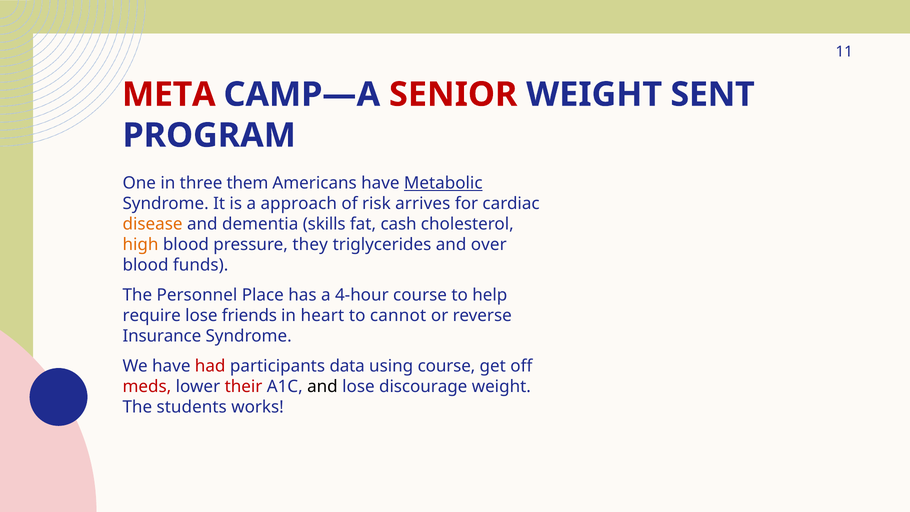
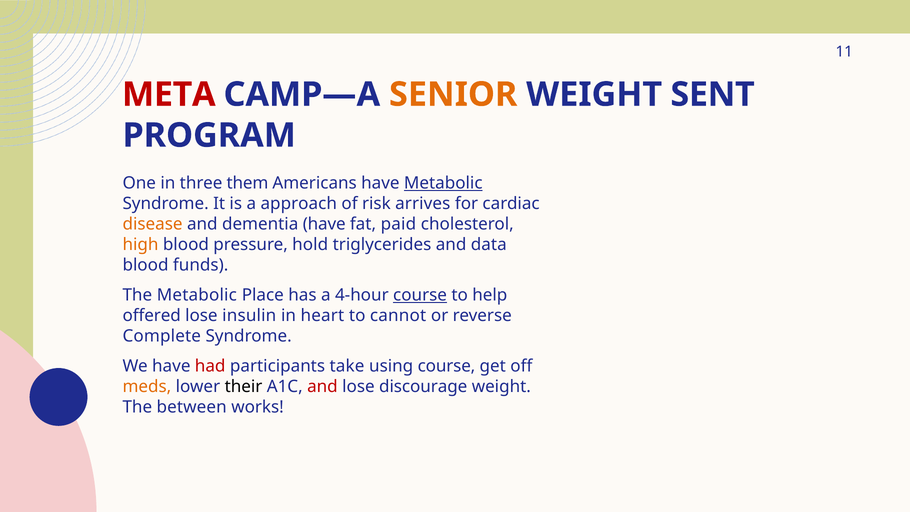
SENIOR colour: red -> orange
dementia skills: skills -> have
cash: cash -> paid
they: they -> hold
over: over -> data
The Personnel: Personnel -> Metabolic
course at (420, 295) underline: none -> present
require: require -> offered
friends: friends -> insulin
Insurance: Insurance -> Complete
data: data -> take
meds colour: red -> orange
their colour: red -> black
and at (322, 387) colour: black -> red
students: students -> between
